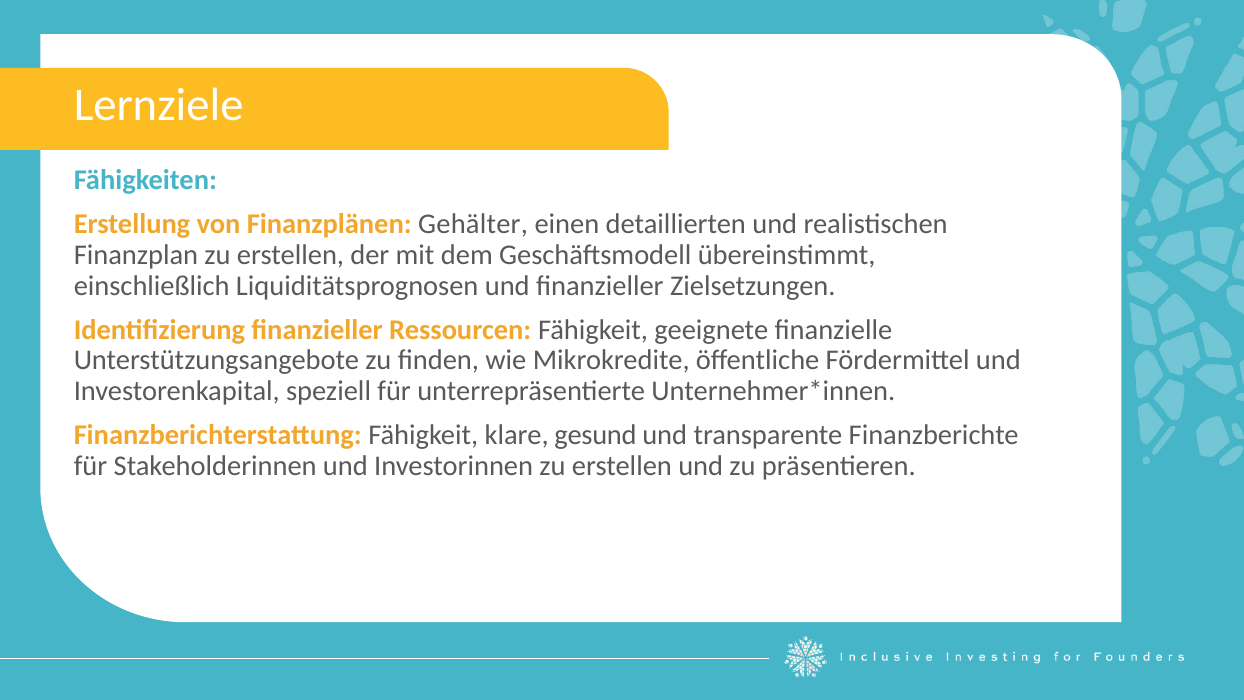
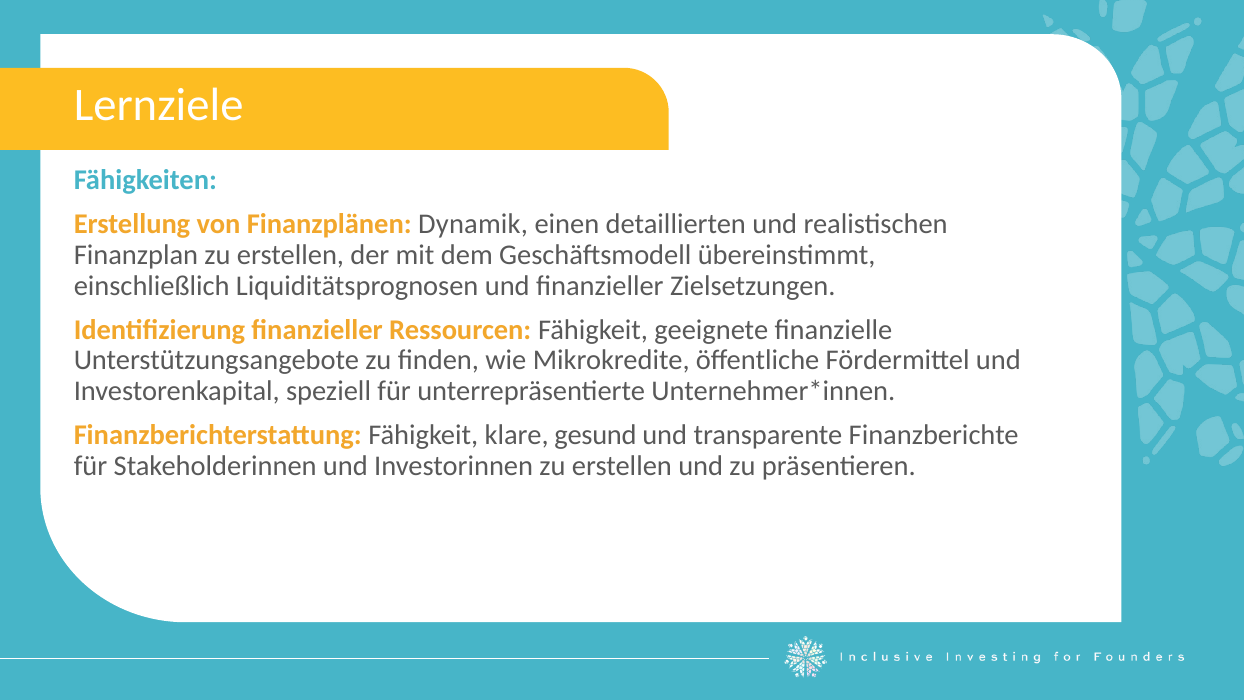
Gehälter: Gehälter -> Dynamik
